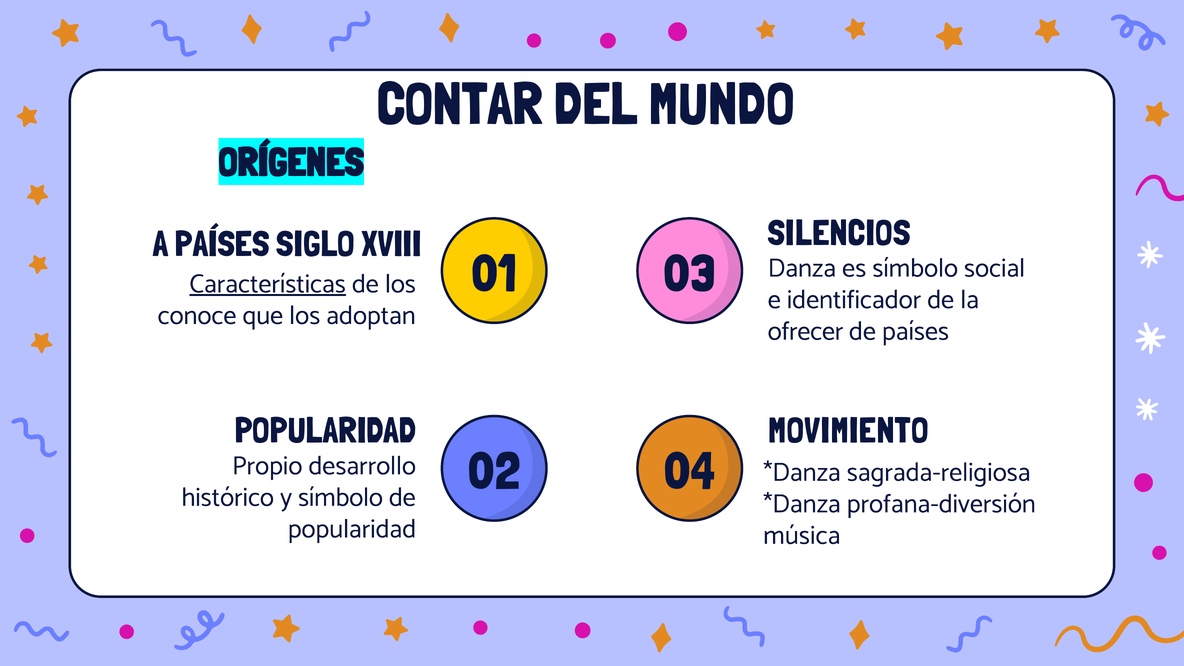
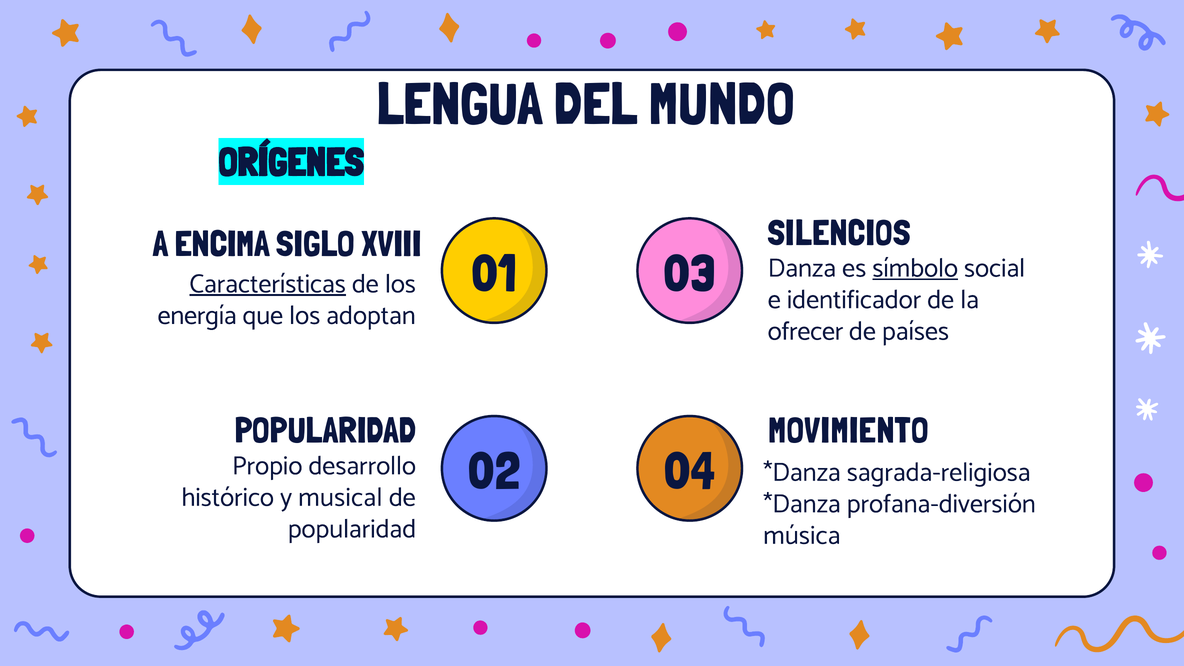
CONTAR: CONTAR -> LENGUA
A PAÍSES: PAÍSES -> ENCIMA
símbolo at (915, 268) underline: none -> present
conoce: conoce -> energía
y símbolo: símbolo -> musical
